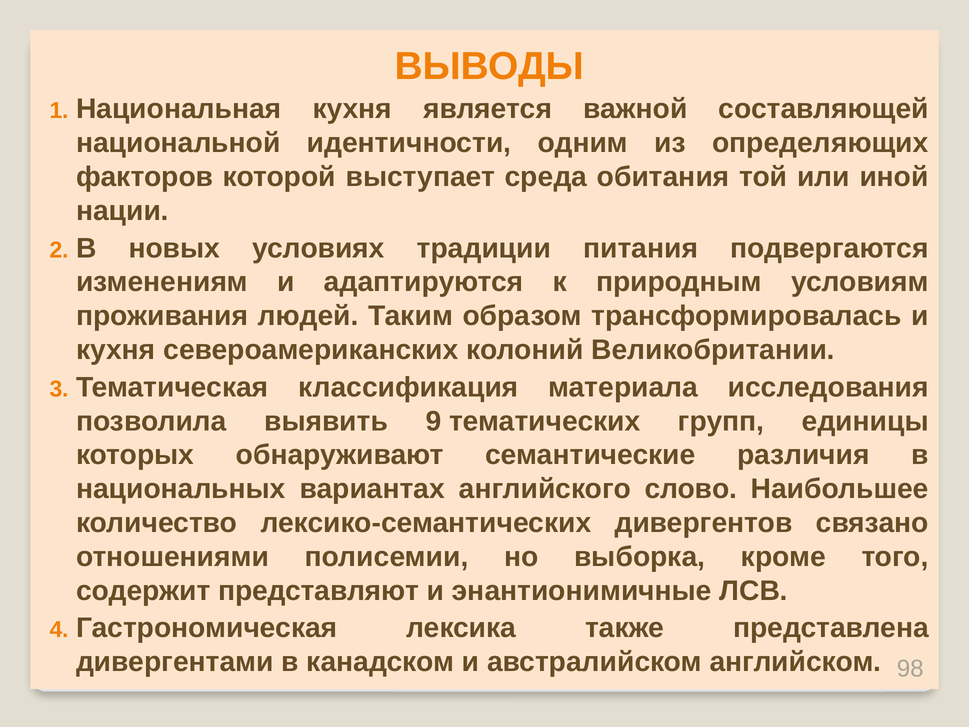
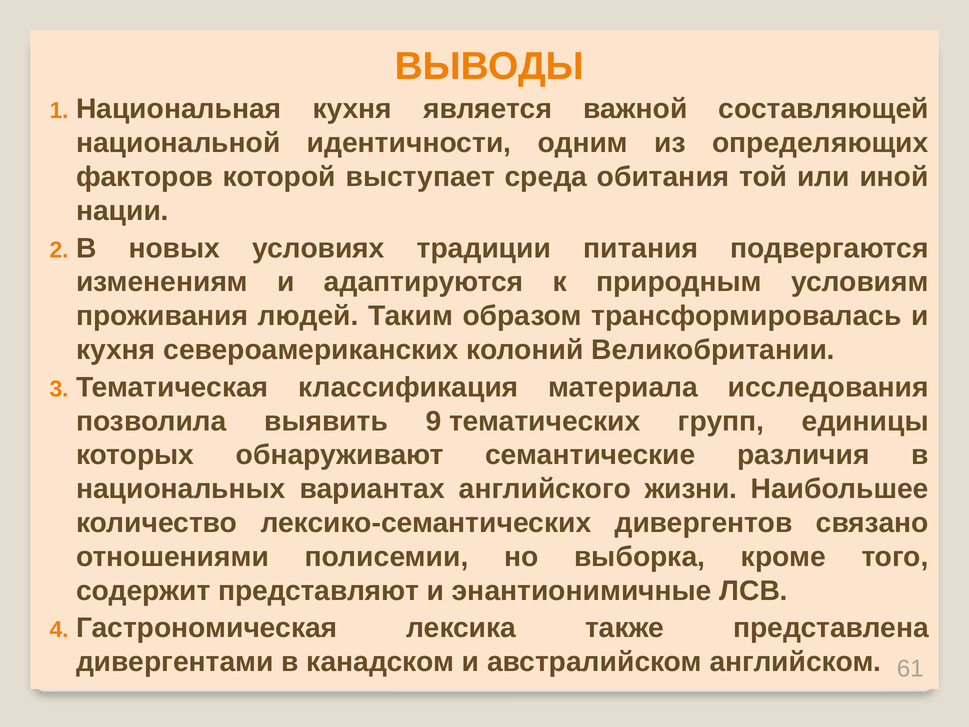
слово: слово -> жизни
98: 98 -> 61
